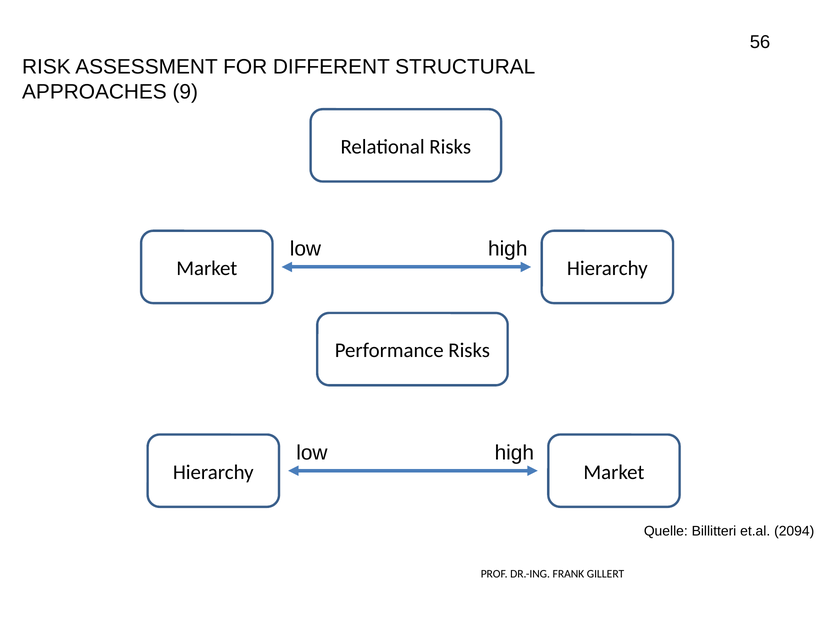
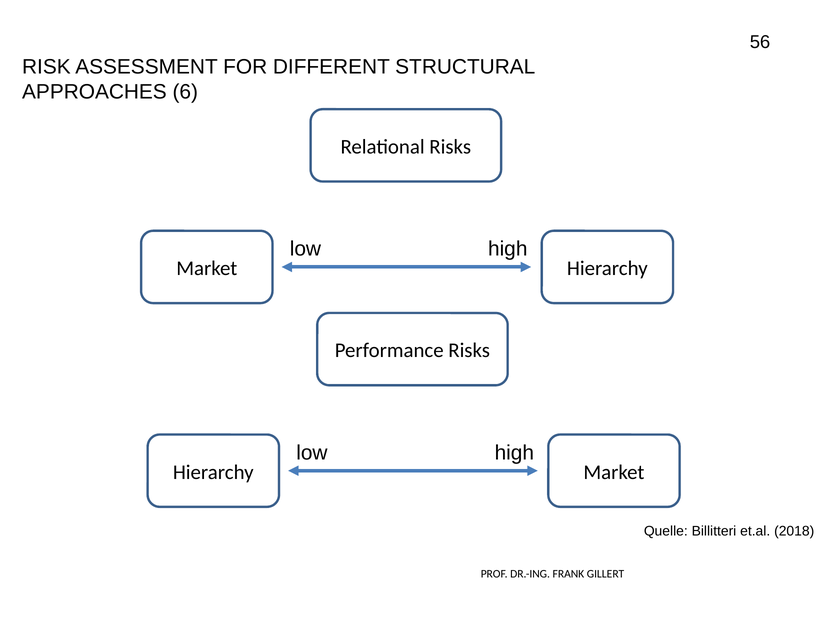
9: 9 -> 6
2094: 2094 -> 2018
